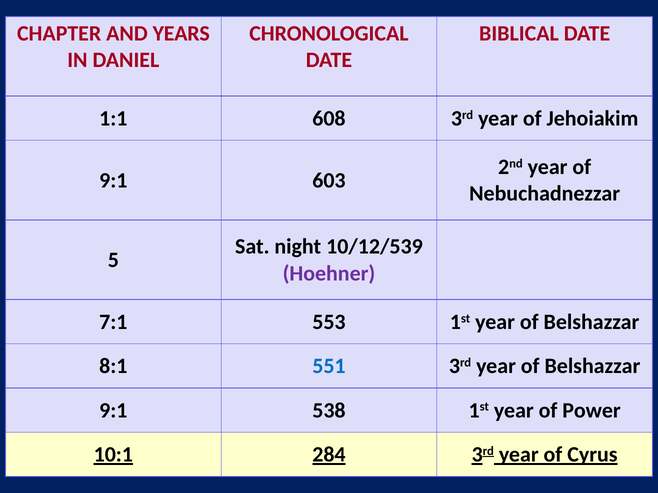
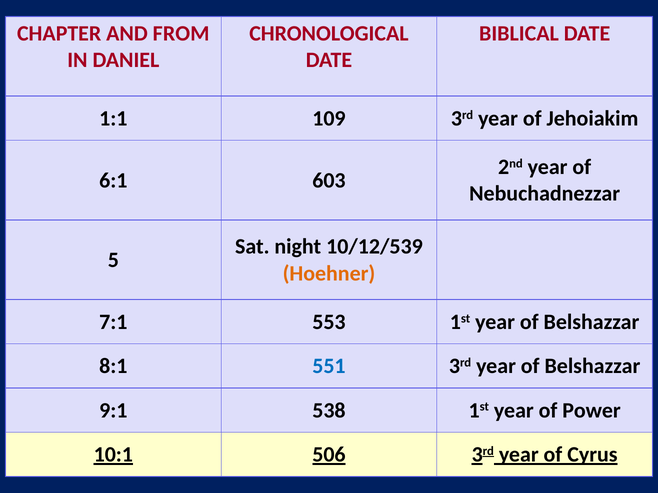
YEARS: YEARS -> FROM
608: 608 -> 109
9:1 at (113, 180): 9:1 -> 6:1
Hoehner colour: purple -> orange
284: 284 -> 506
